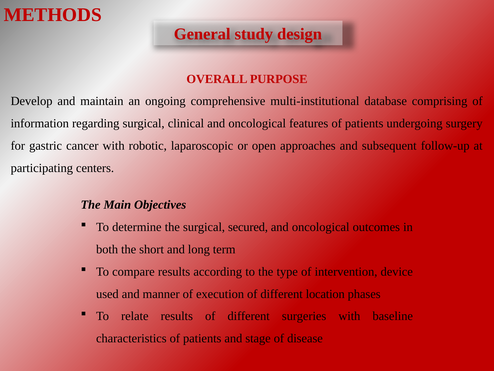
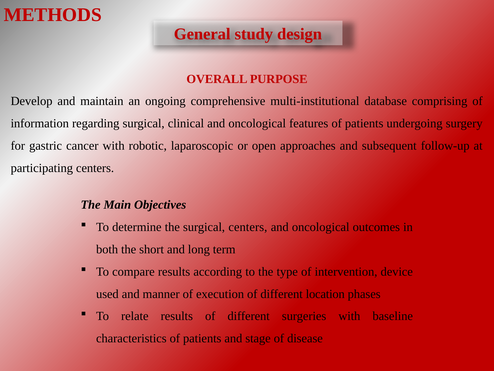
surgical secured: secured -> centers
